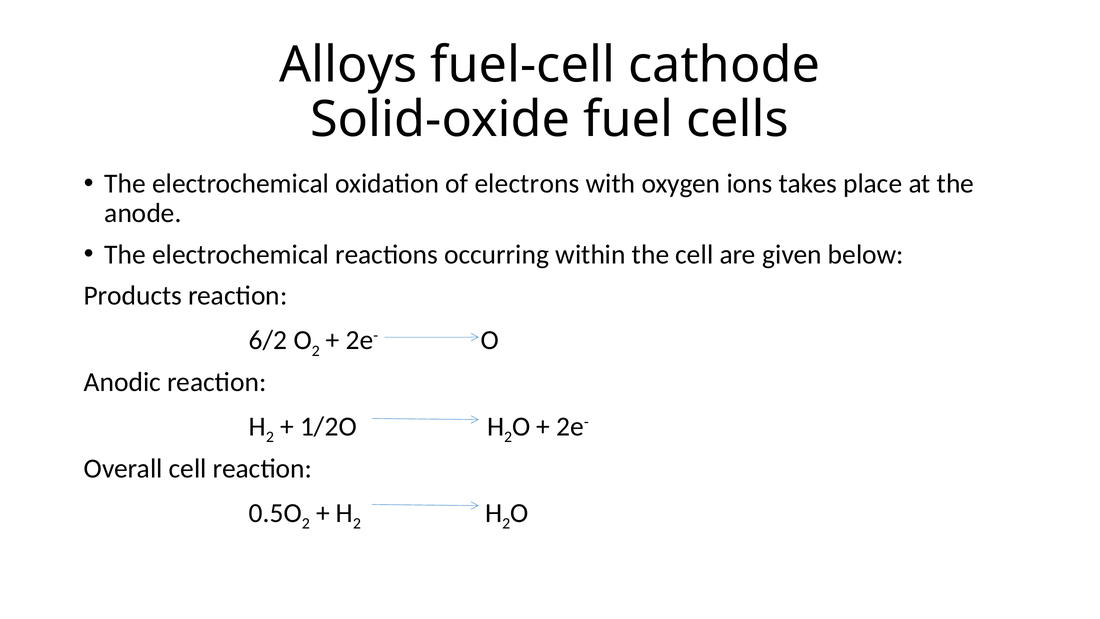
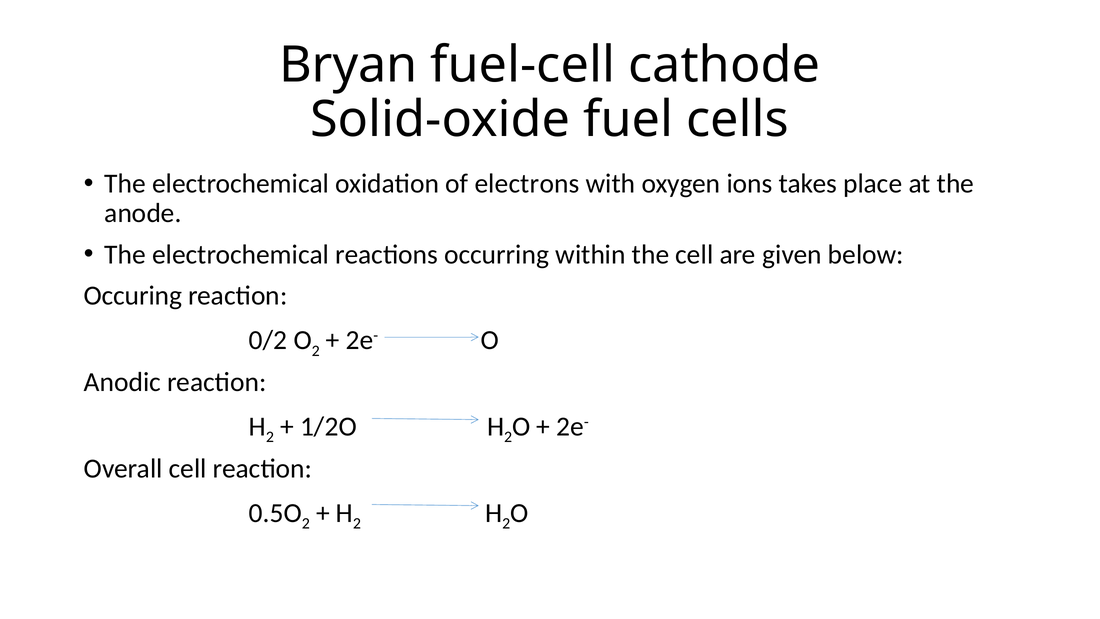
Alloys: Alloys -> Bryan
Products: Products -> Occuring
6/2: 6/2 -> 0/2
